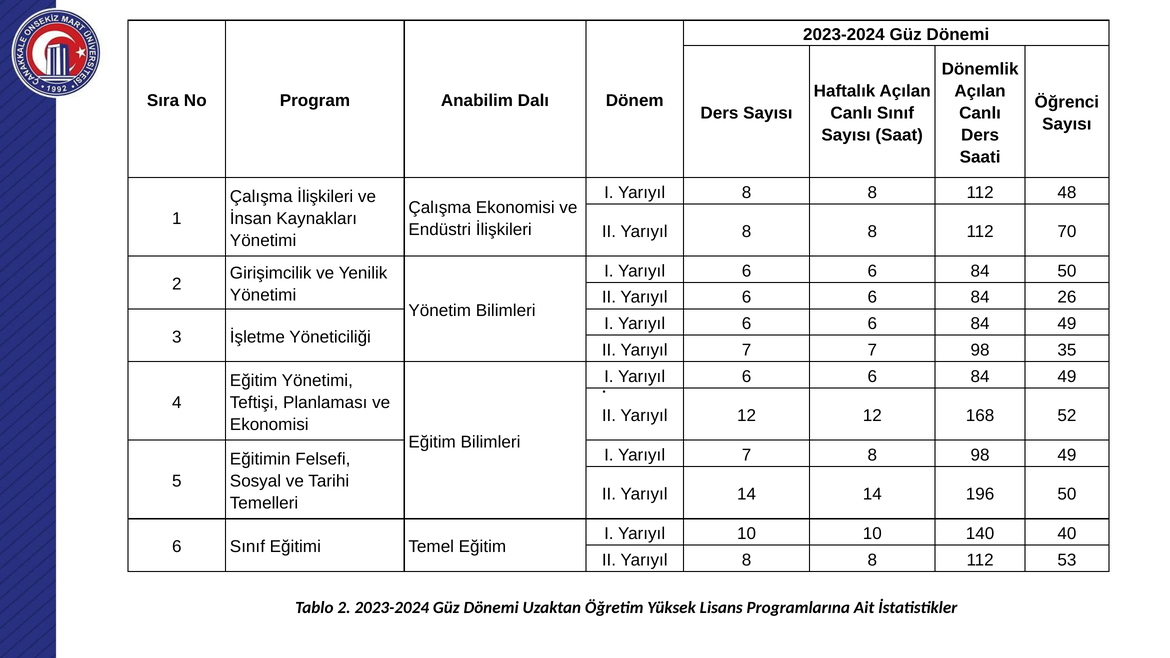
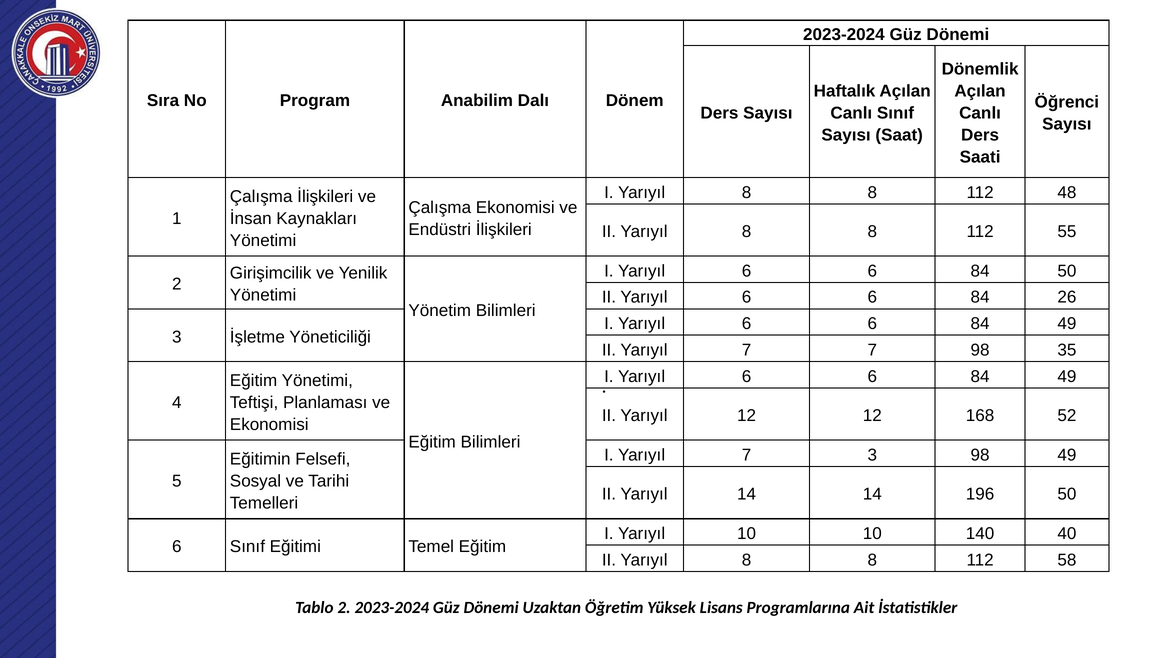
70: 70 -> 55
7 8: 8 -> 3
53: 53 -> 58
